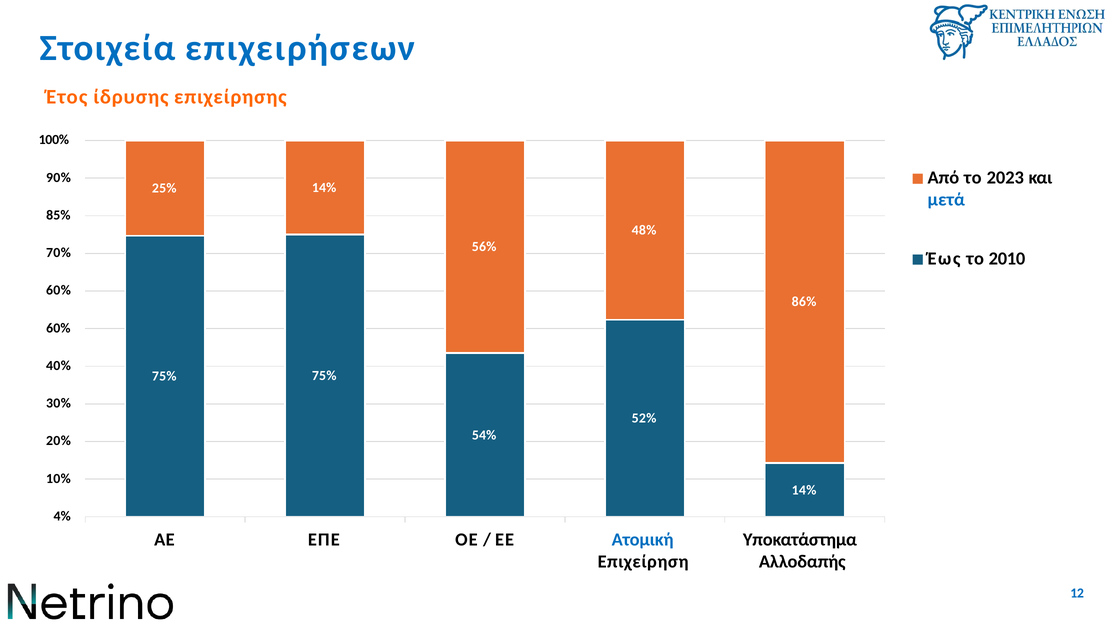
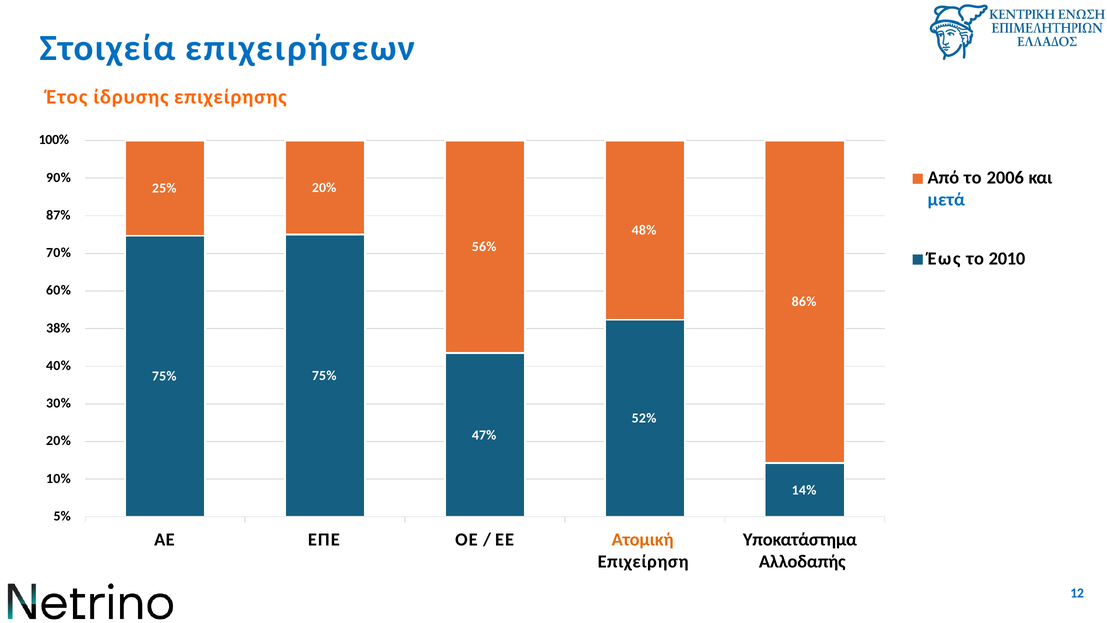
2023: 2023 -> 2006
25% 14%: 14% -> 20%
85%: 85% -> 87%
60% at (58, 328): 60% -> 38%
54%: 54% -> 47%
4%: 4% -> 5%
Ατομική colour: blue -> orange
